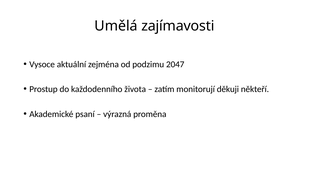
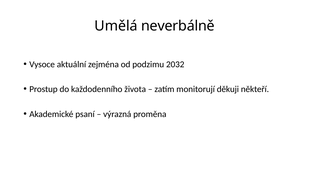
zajímavosti: zajímavosti -> neverbálně
2047: 2047 -> 2032
